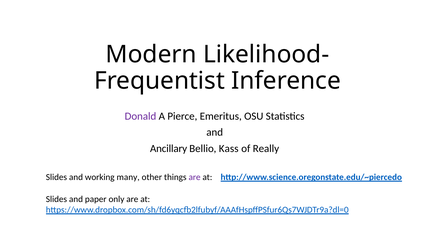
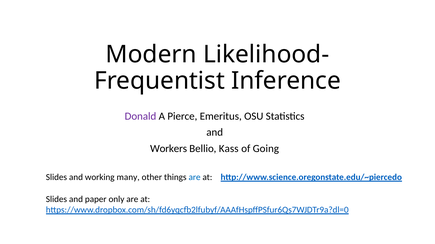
Ancillary: Ancillary -> Workers
Really: Really -> Going
are at (195, 178) colour: purple -> blue
